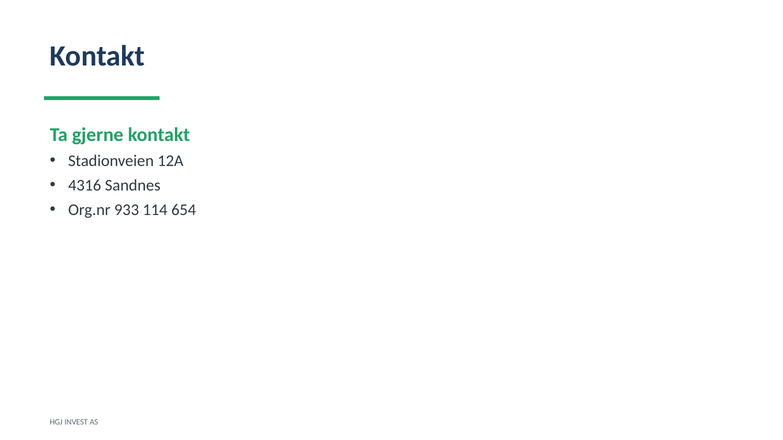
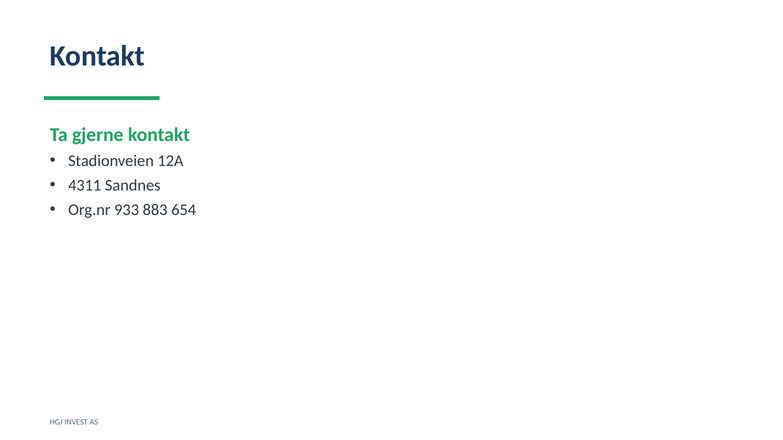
4316: 4316 -> 4311
114: 114 -> 883
